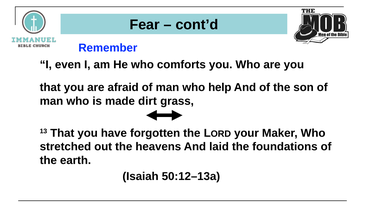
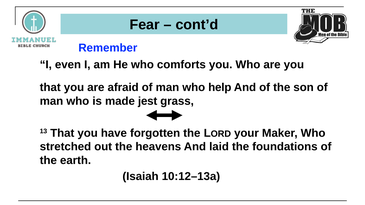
dirt: dirt -> jest
50:12–13a: 50:12–13a -> 10:12–13a
